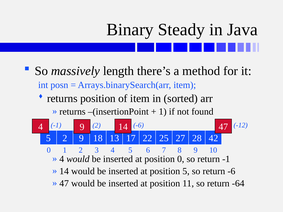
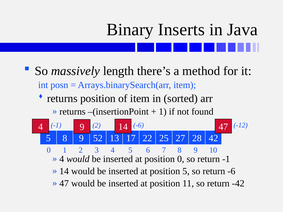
Steady: Steady -> Inserts
5 2: 2 -> 8
18: 18 -> 52
-64: -64 -> -42
